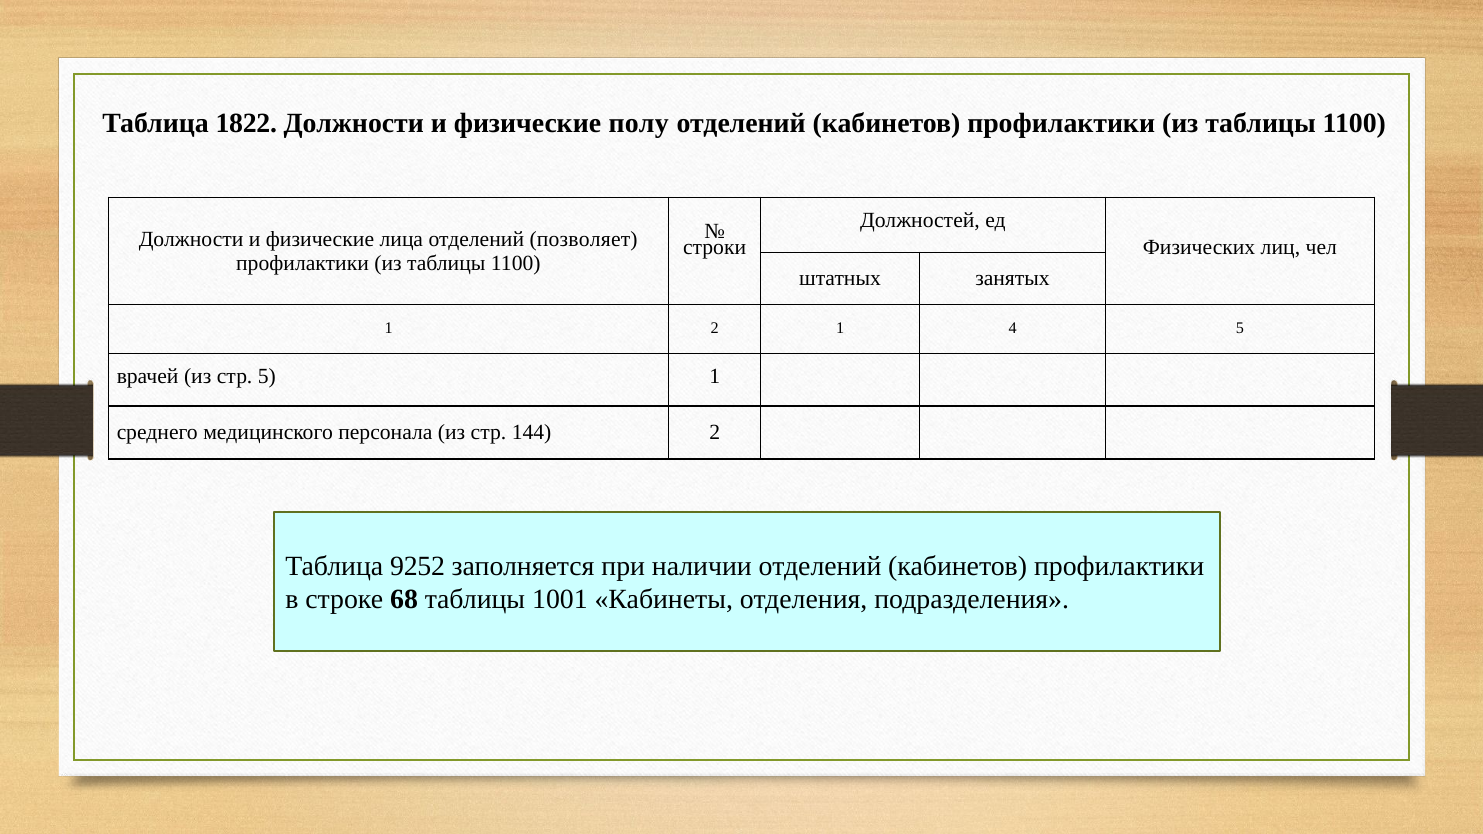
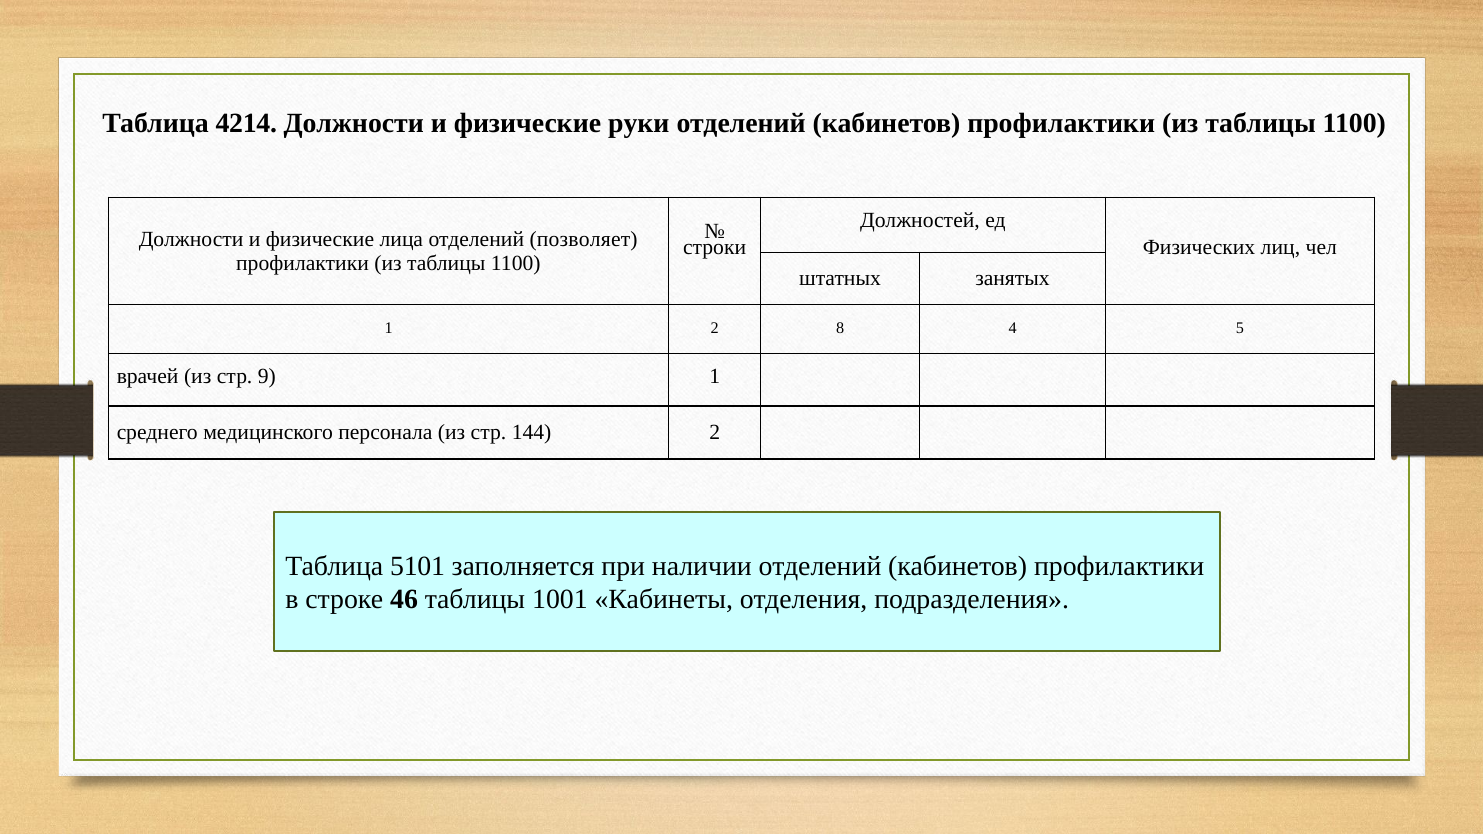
1822: 1822 -> 4214
полу: полу -> руки
2 1: 1 -> 8
стр 5: 5 -> 9
9252: 9252 -> 5101
68: 68 -> 46
